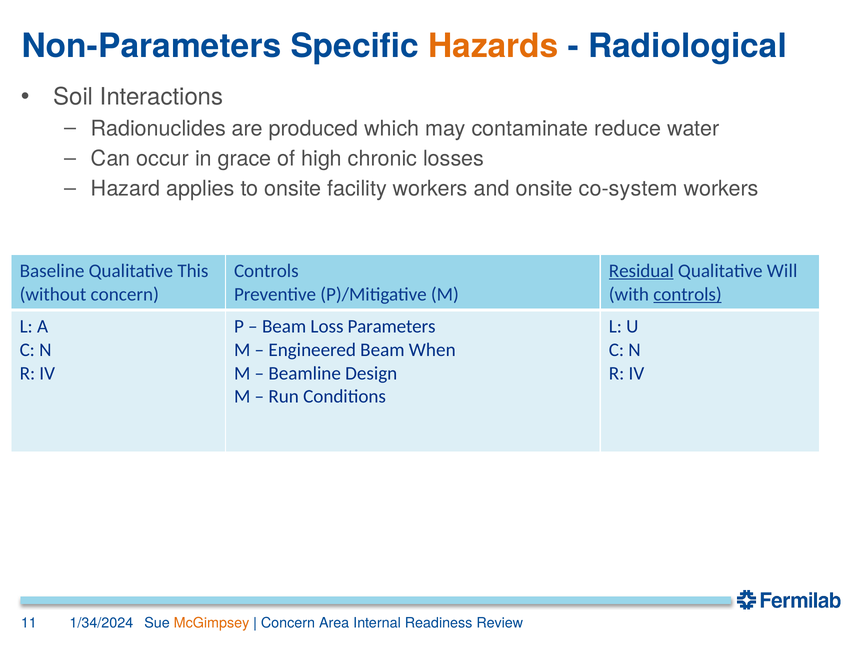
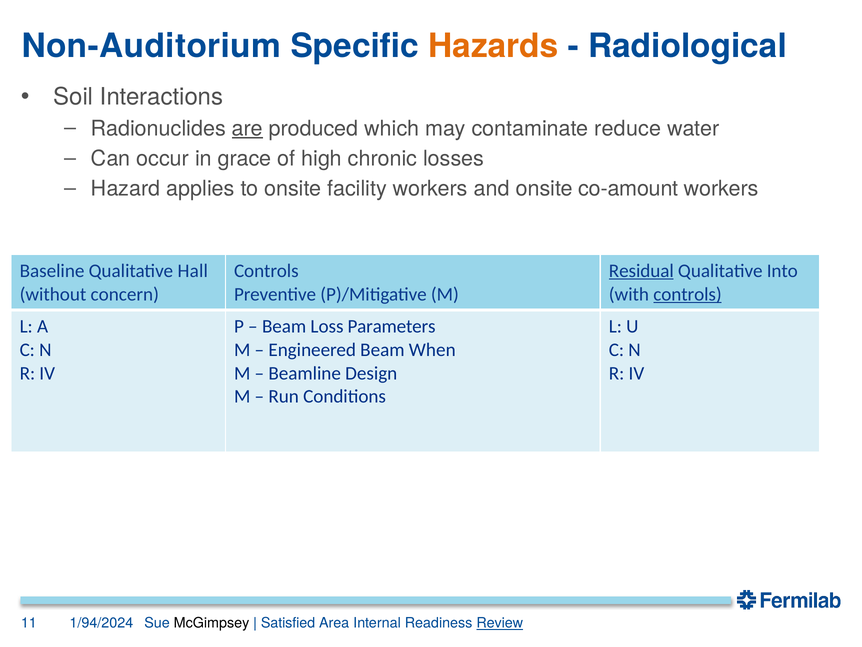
Non-Parameters: Non-Parameters -> Non-Auditorium
are underline: none -> present
co-system: co-system -> co-amount
This: This -> Hall
Will: Will -> Into
1/34/2024: 1/34/2024 -> 1/94/2024
McGimpsey colour: orange -> black
Concern at (288, 623): Concern -> Satisfied
Review underline: none -> present
